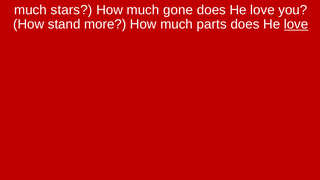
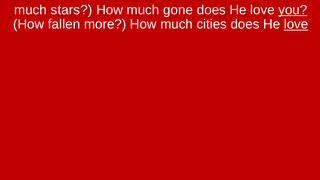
you underline: none -> present
stand: stand -> fallen
parts: parts -> cities
